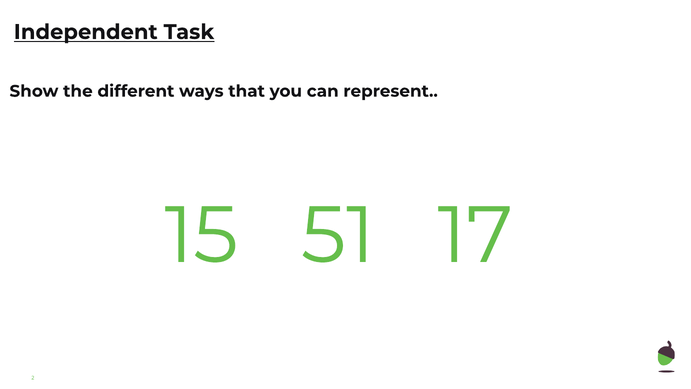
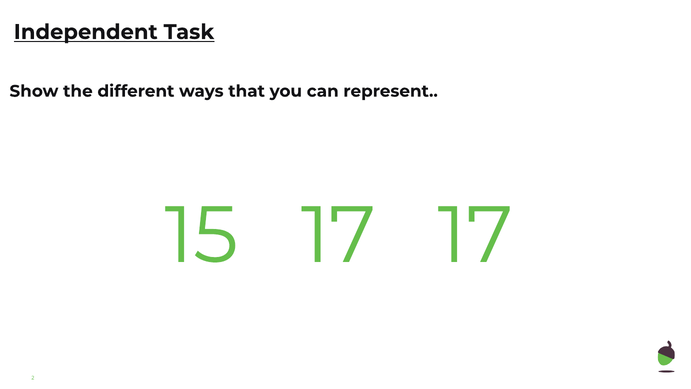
15 51: 51 -> 17
